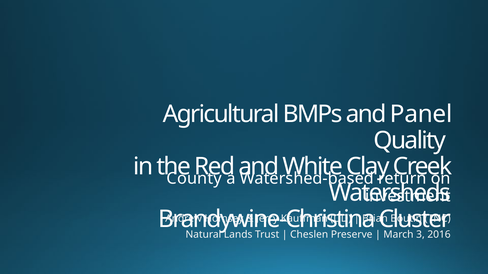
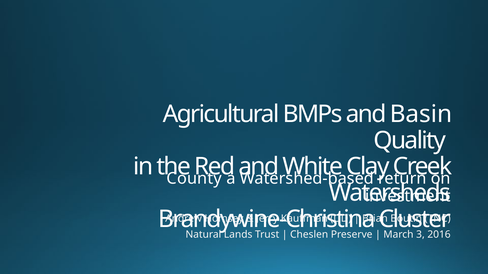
Panel: Panel -> Basin
